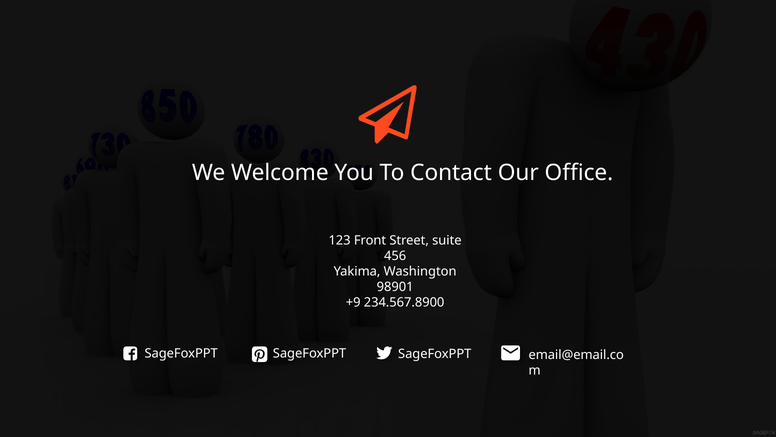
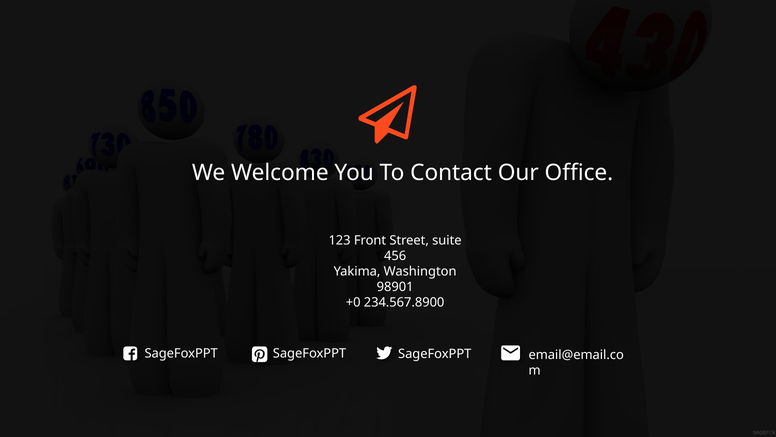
+9: +9 -> +0
